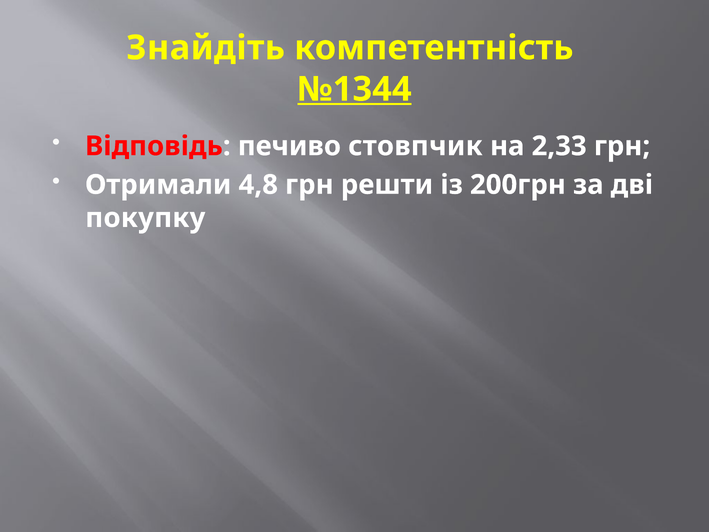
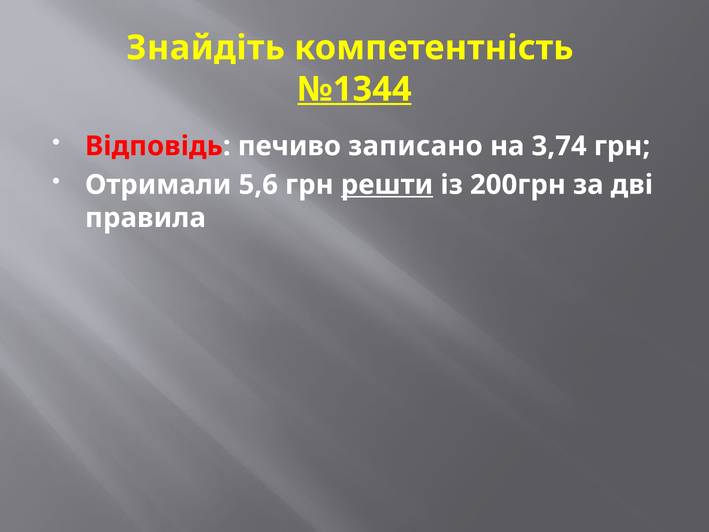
стовпчик: стовпчик -> записано
2,33: 2,33 -> 3,74
4,8: 4,8 -> 5,6
решти underline: none -> present
покупку: покупку -> правила
